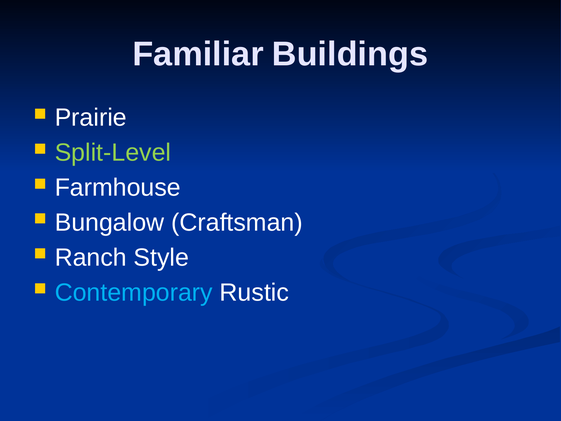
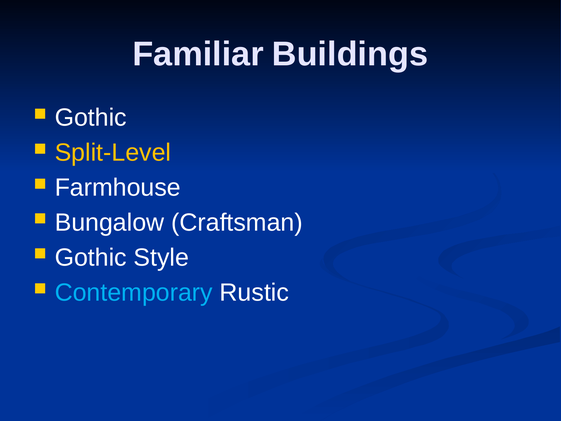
Prairie at (91, 118): Prairie -> Gothic
Split-Level colour: light green -> yellow
Ranch at (91, 257): Ranch -> Gothic
